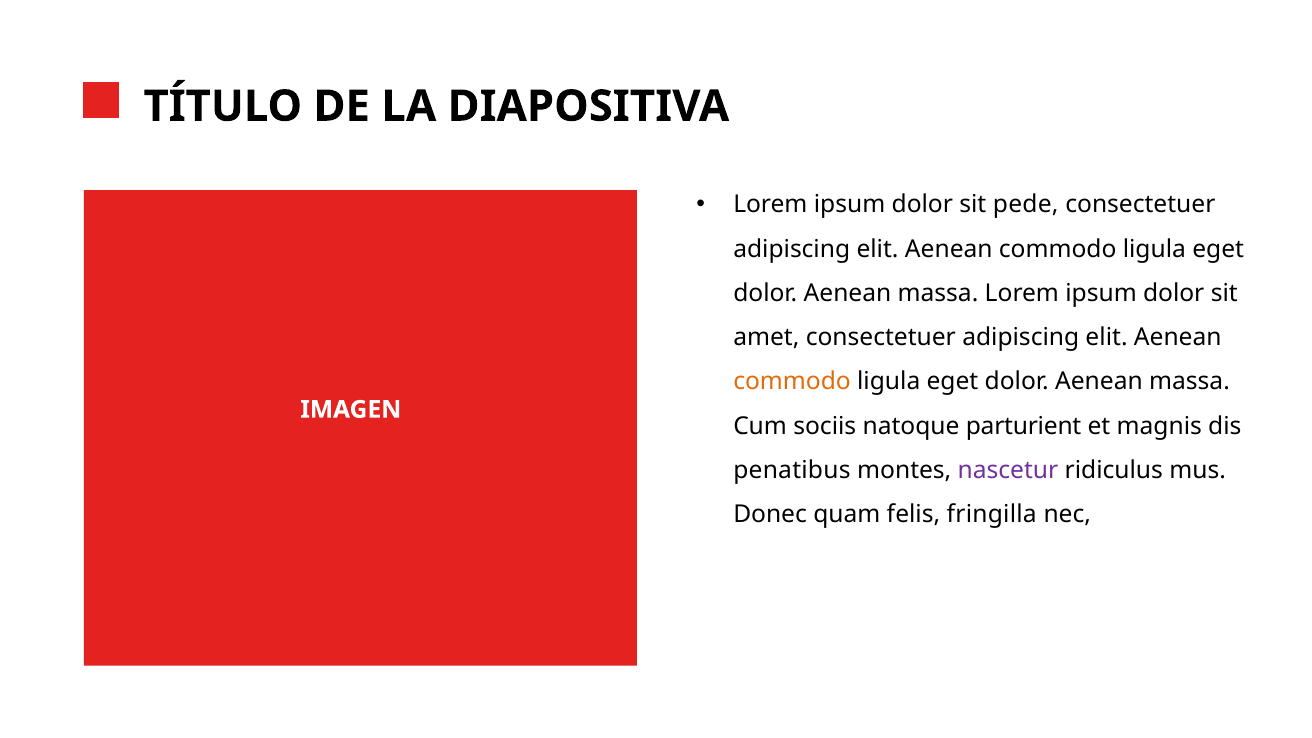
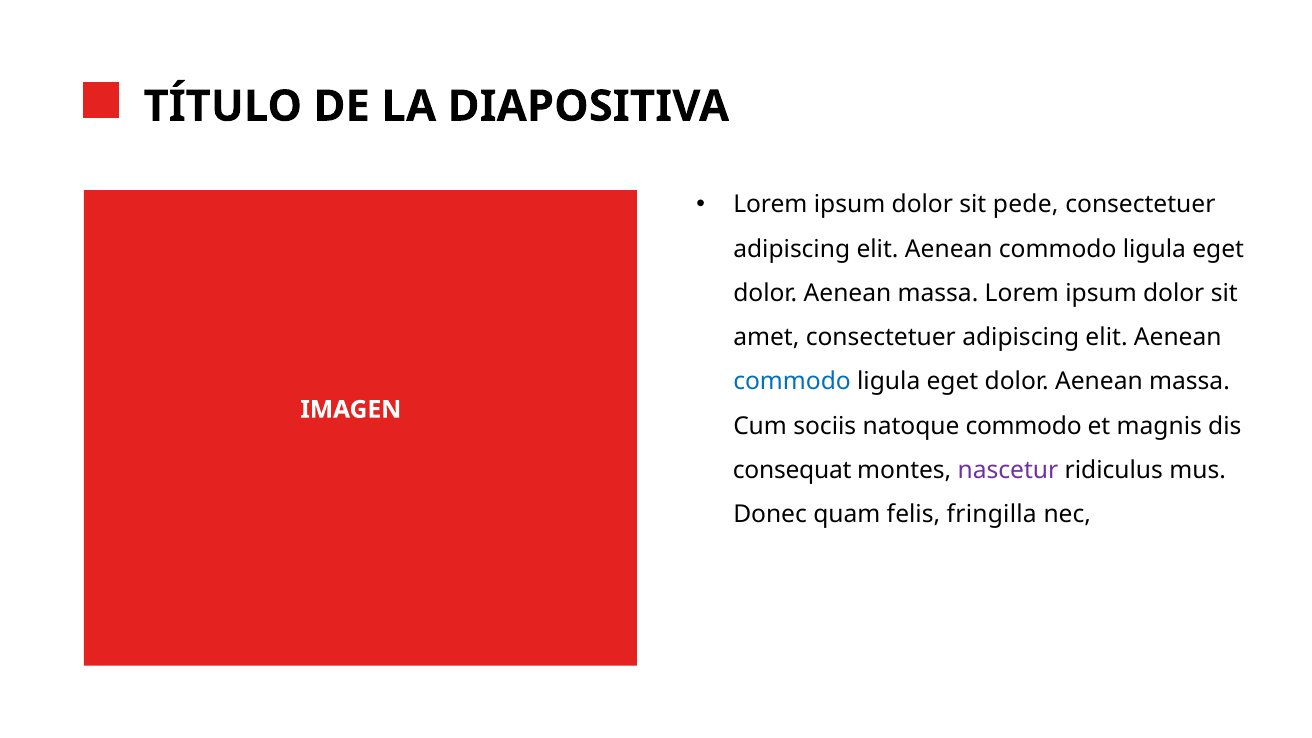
commodo at (792, 382) colour: orange -> blue
natoque parturient: parturient -> commodo
penatibus: penatibus -> consequat
